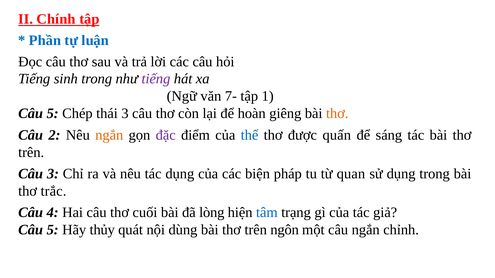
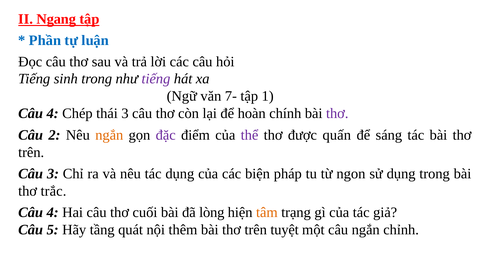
Chính: Chính -> Ngang
5 at (53, 114): 5 -> 4
giêng: giêng -> chính
thơ at (337, 114) colour: orange -> purple
thể colour: blue -> purple
quan: quan -> ngon
tâm colour: blue -> orange
thủy: thủy -> tầng
dùng: dùng -> thêm
ngôn: ngôn -> tuyệt
